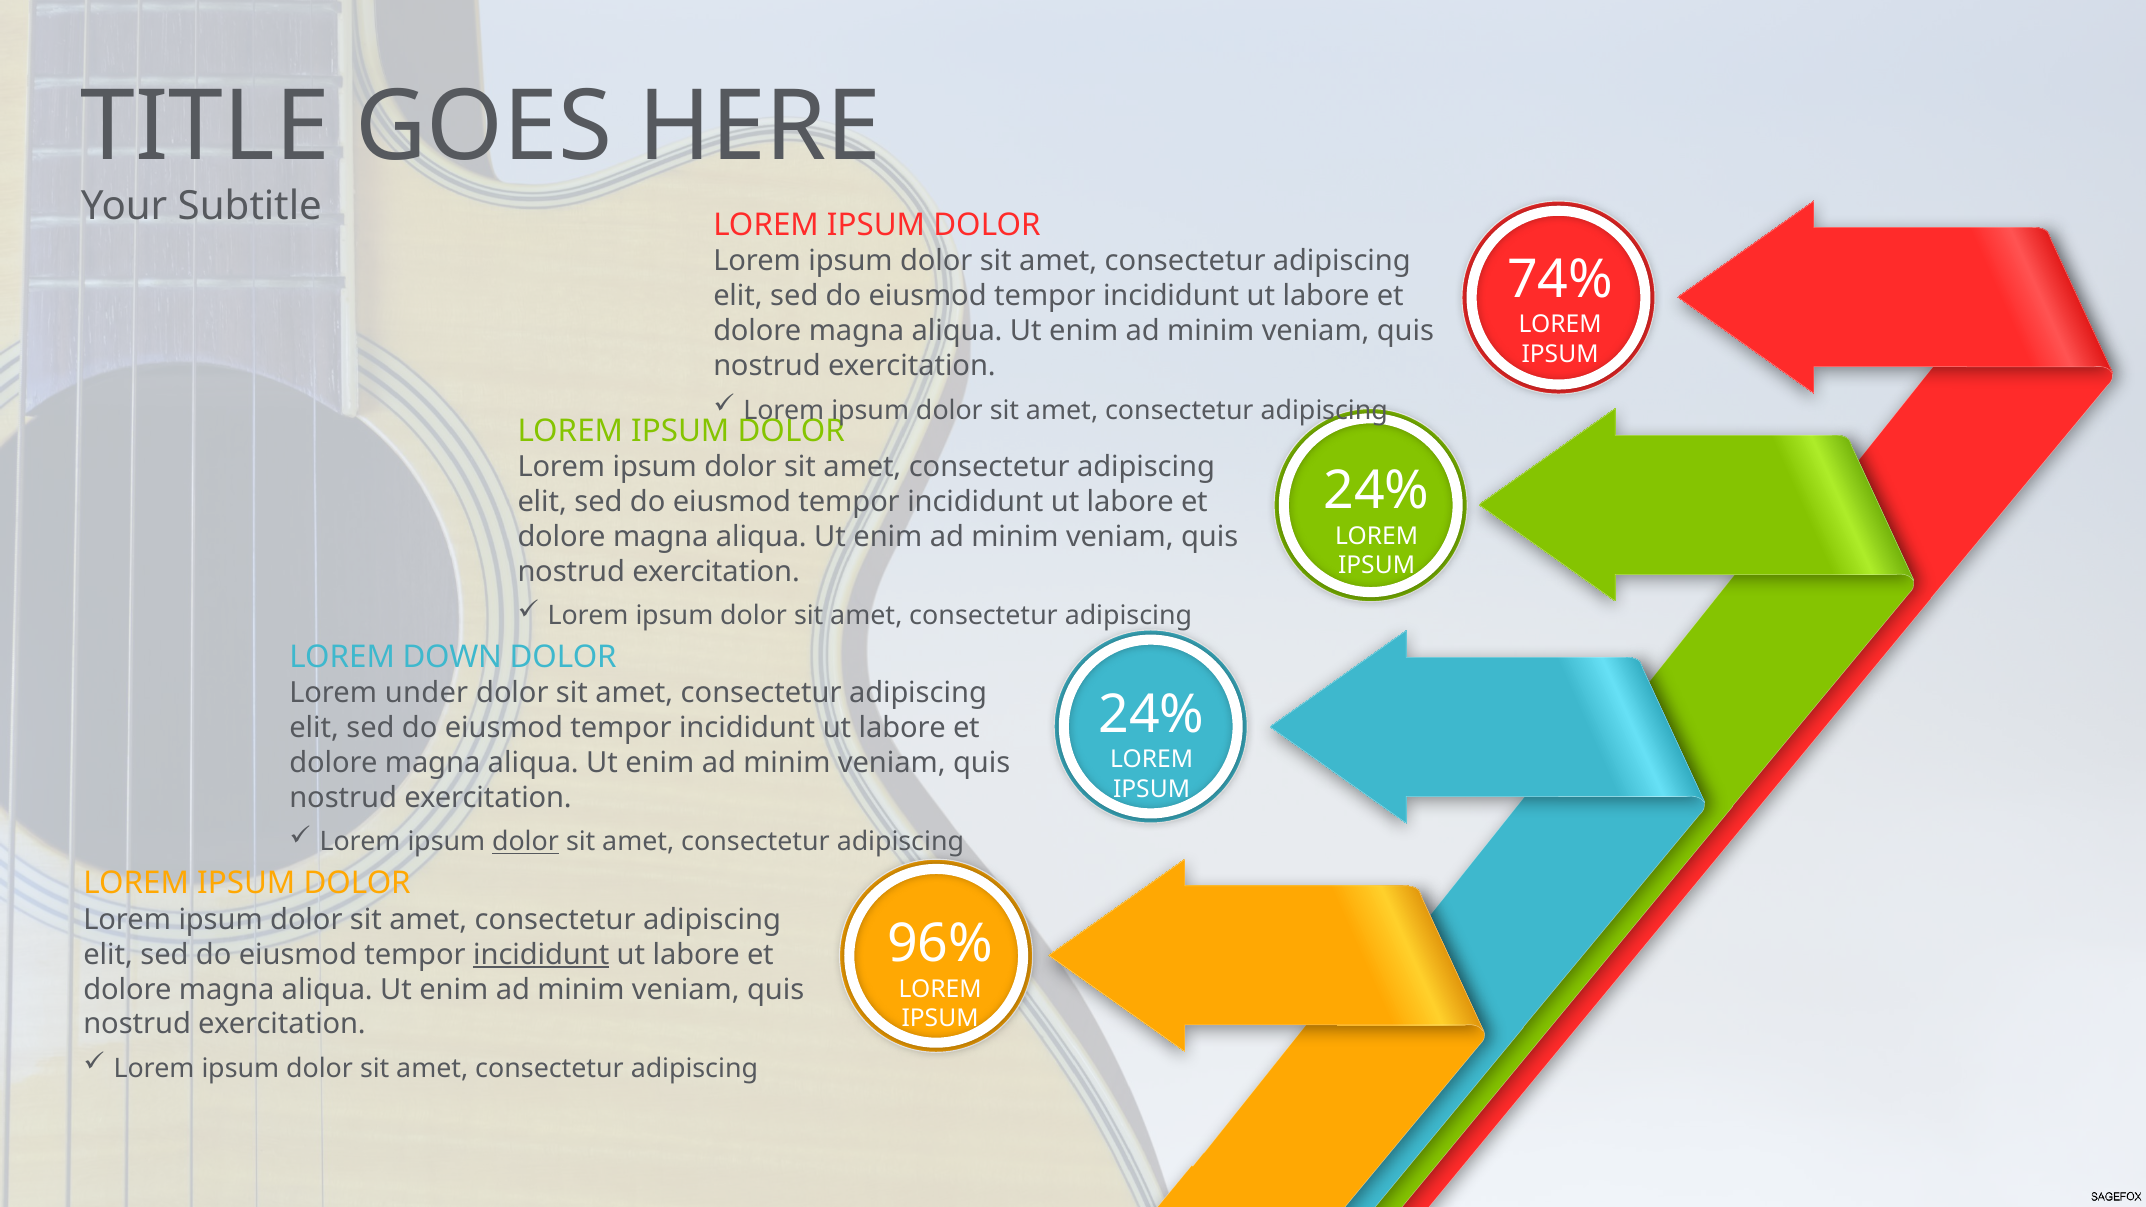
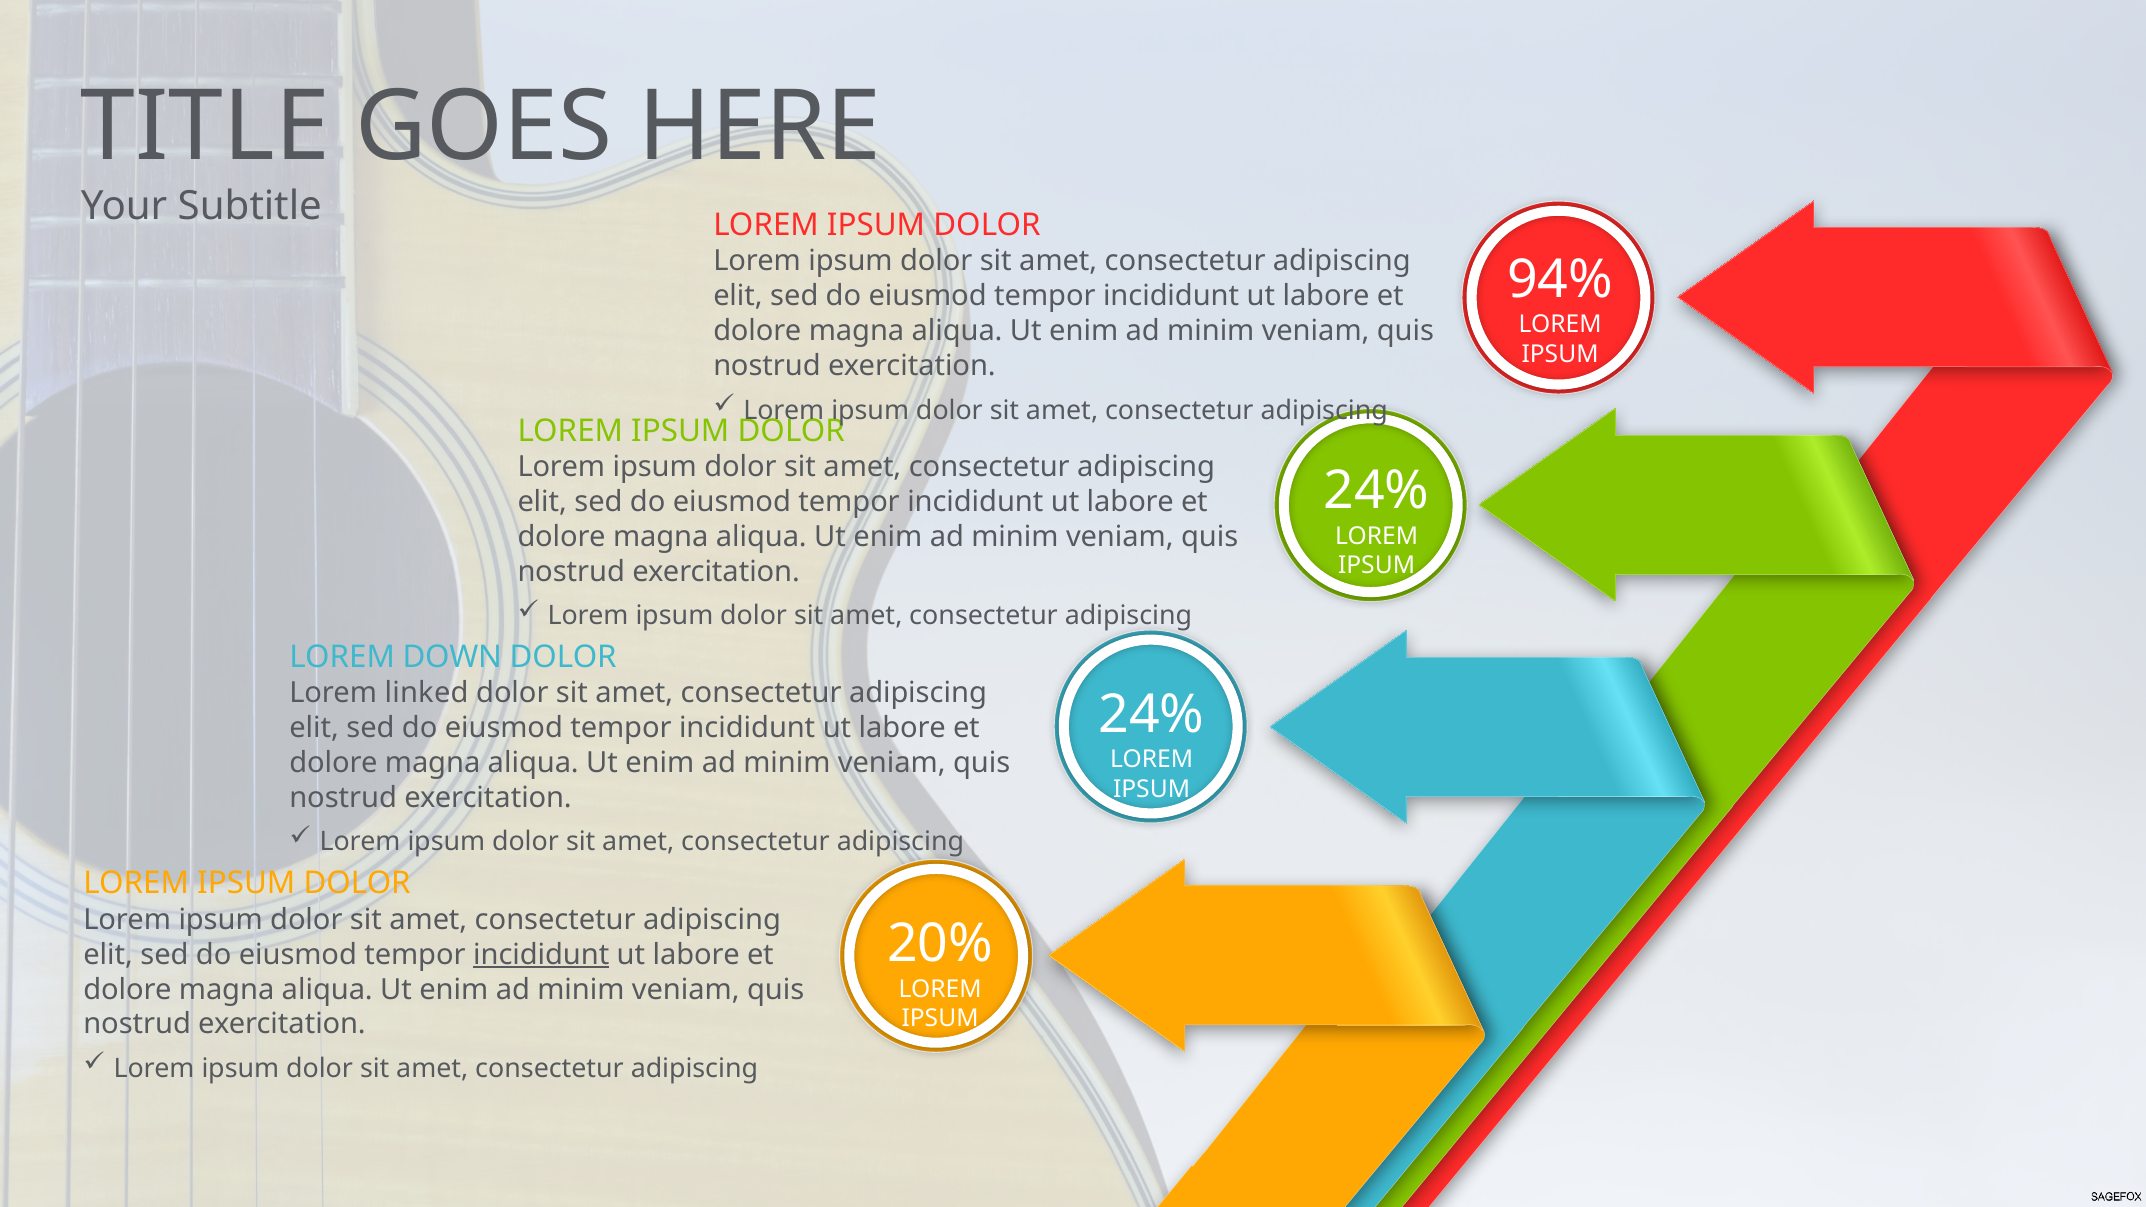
74%: 74% -> 94%
under: under -> linked
dolor at (525, 842) underline: present -> none
96%: 96% -> 20%
